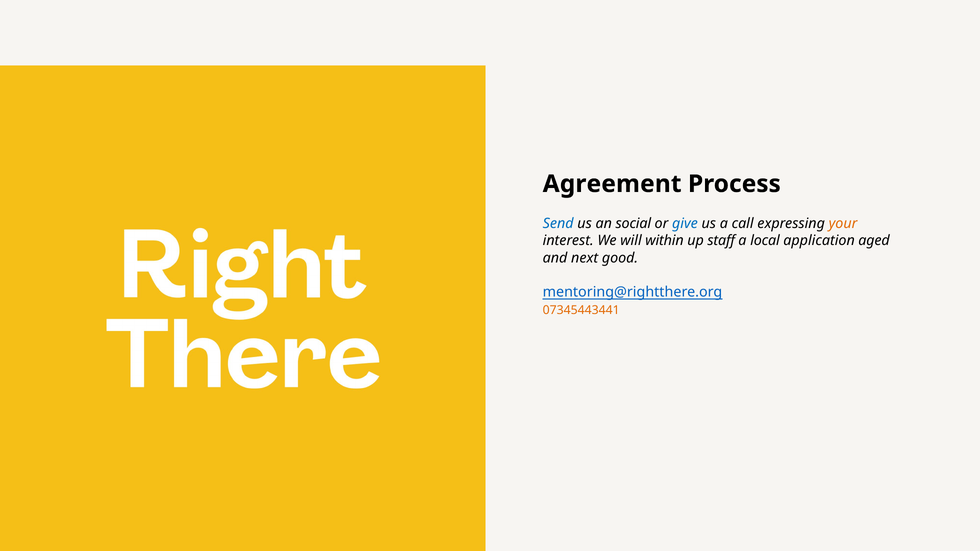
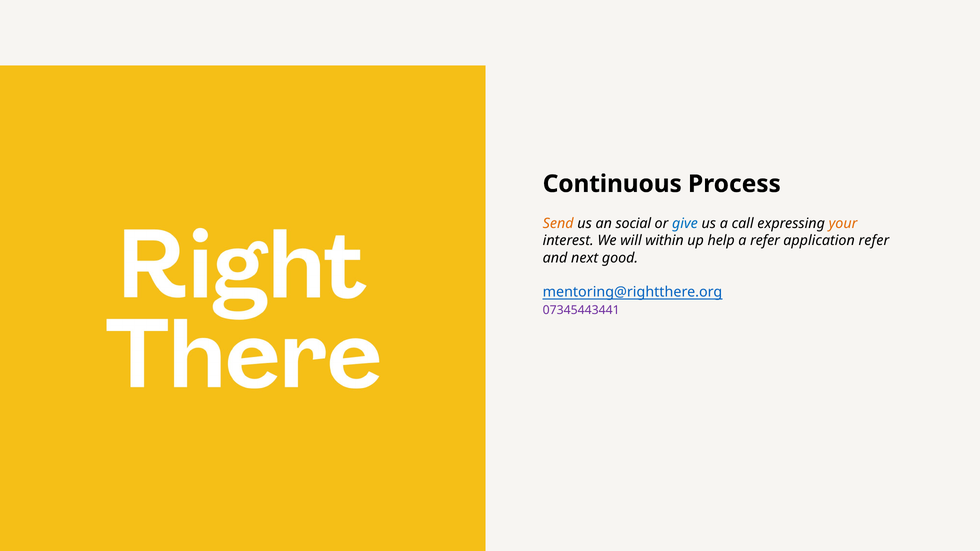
Agreement: Agreement -> Continuous
Send colour: blue -> orange
staff: staff -> help
a local: local -> refer
application aged: aged -> refer
07345443441 colour: orange -> purple
